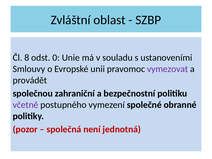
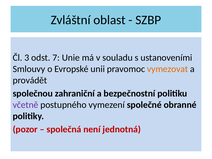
8: 8 -> 3
0: 0 -> 7
vymezovat colour: purple -> orange
